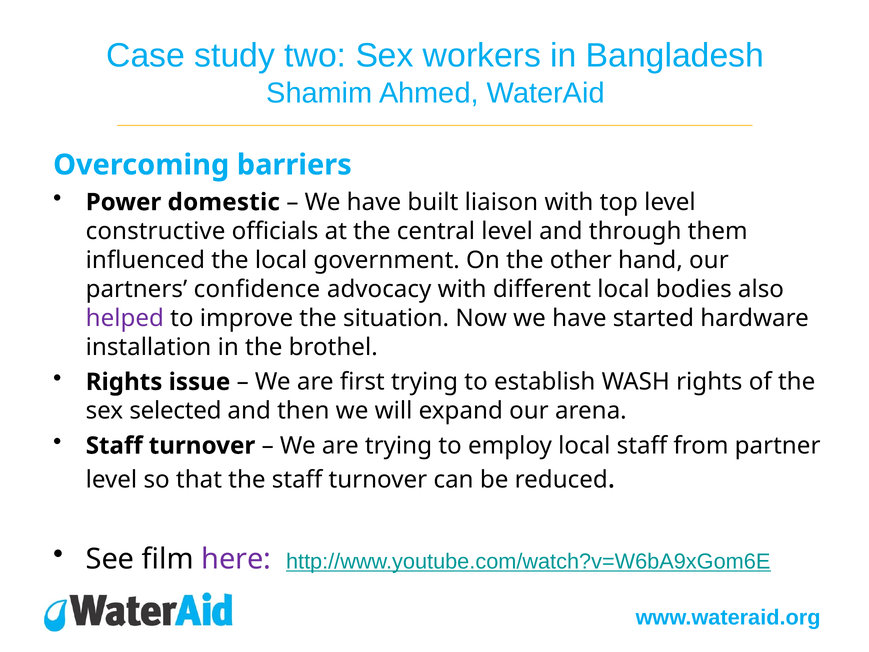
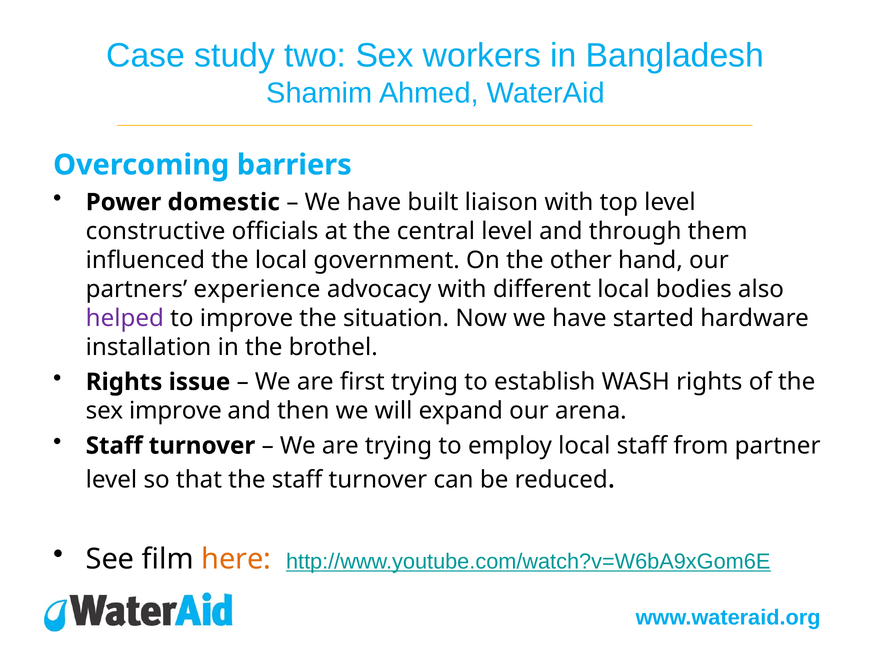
confidence: confidence -> experience
sex selected: selected -> improve
here colour: purple -> orange
